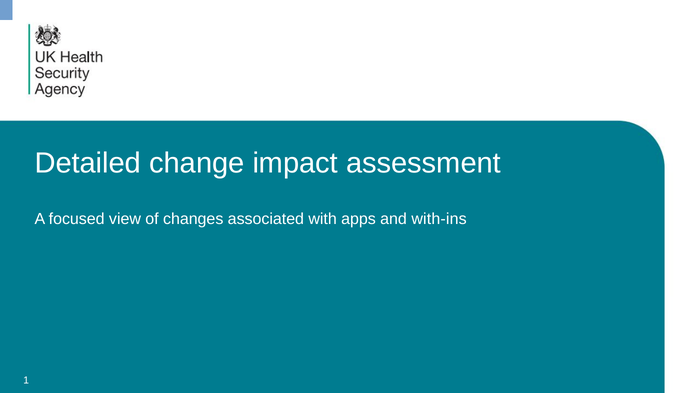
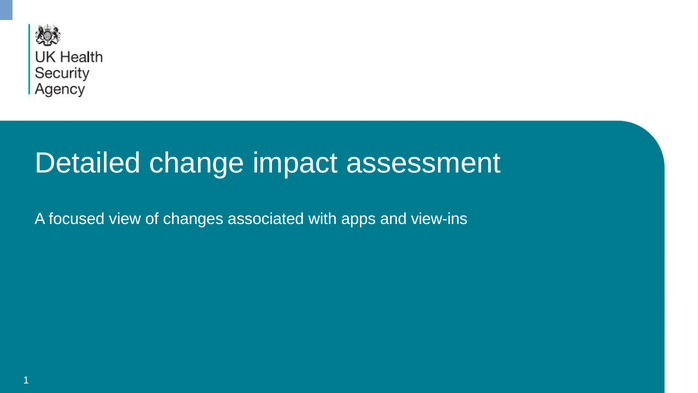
with-ins: with-ins -> view-ins
